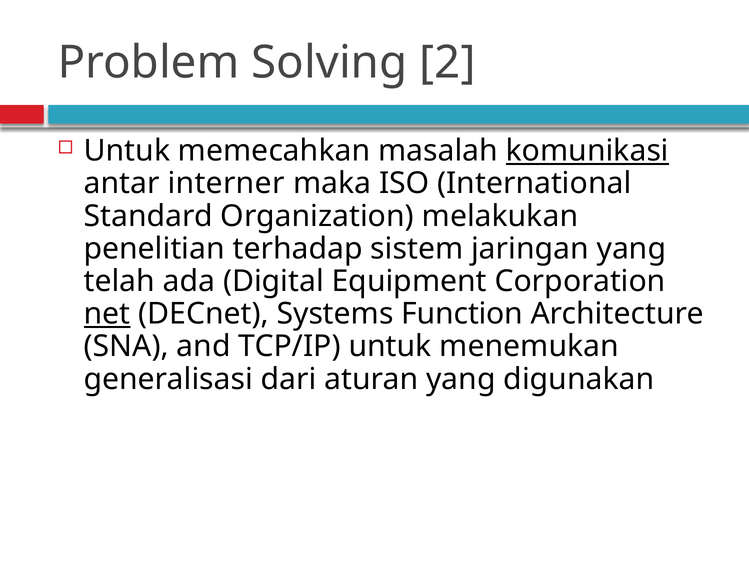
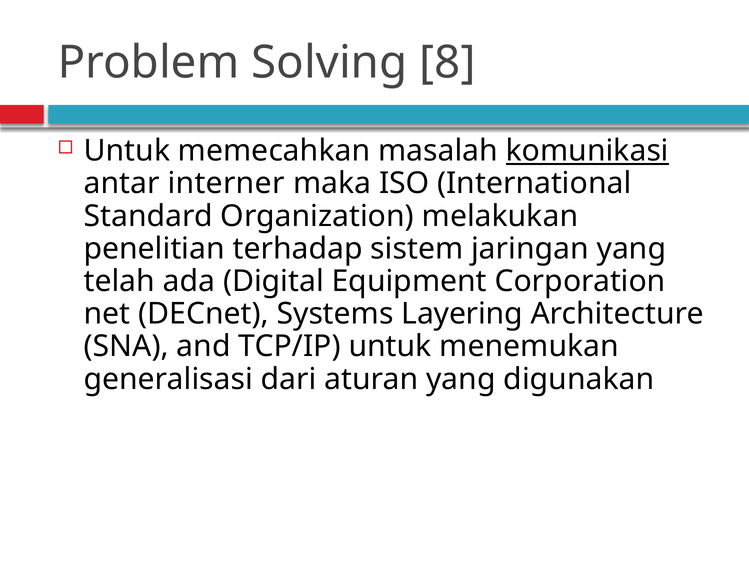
2: 2 -> 8
net underline: present -> none
Function: Function -> Layering
